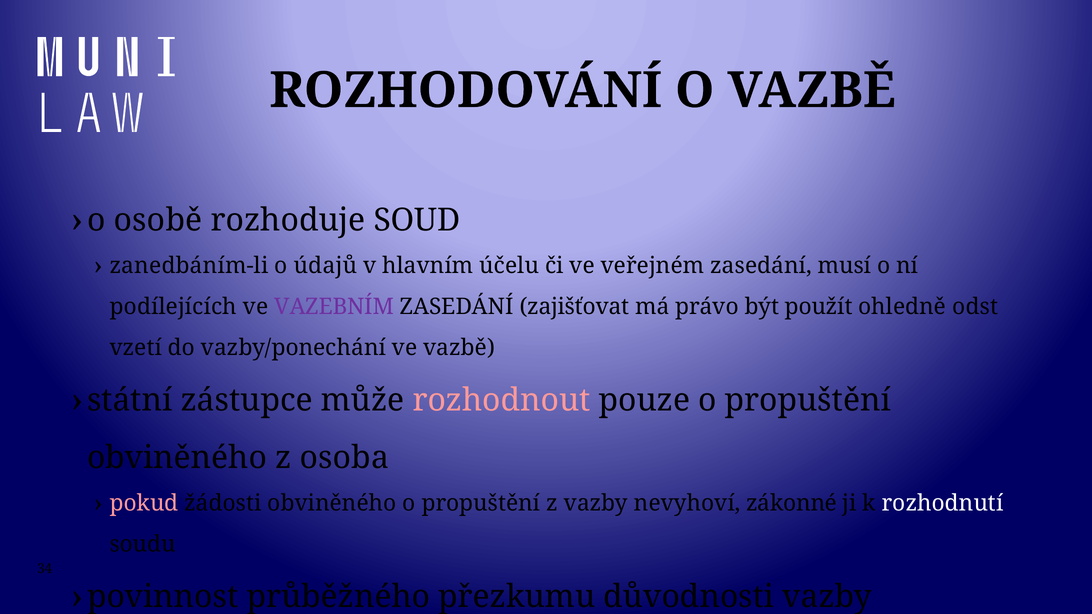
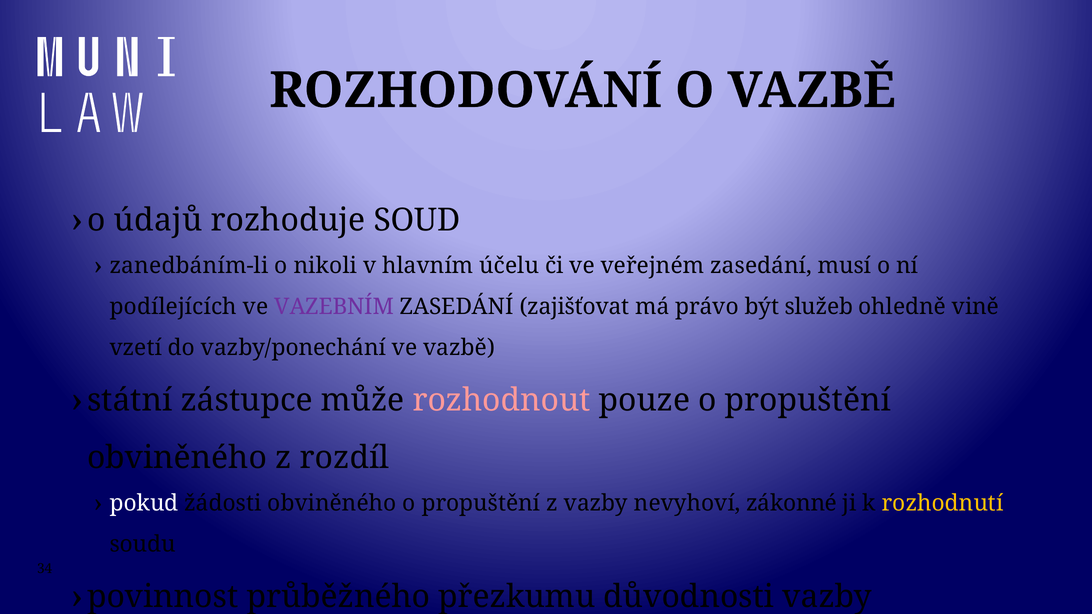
osobě: osobě -> údajů
údajů: údajů -> nikoli
použít: použít -> služeb
odst: odst -> vině
osoba: osoba -> rozdíl
pokud colour: pink -> white
rozhodnutí at (943, 504) colour: white -> yellow
